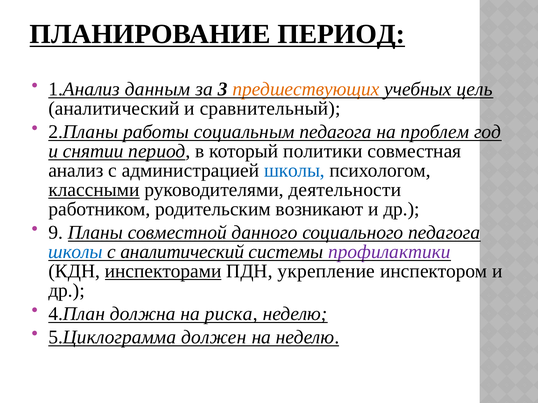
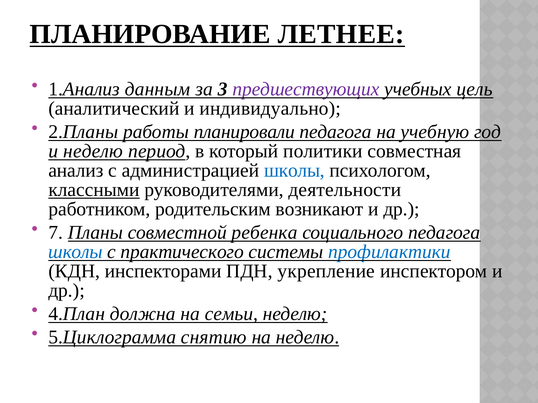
ПЛАНИРОВАНИЕ ПЕРИОД: ПЕРИОД -> ЛЕТНЕЕ
предшествующих colour: orange -> purple
сравнительный: сравнительный -> индивидуально
социальным: социальным -> планировали
проблем: проблем -> учебную
и снятии: снятии -> неделю
9: 9 -> 7
данного: данного -> ребенка
с аналитический: аналитический -> практического
профилактики colour: purple -> blue
инспекторами underline: present -> none
риска: риска -> семьи
должен: должен -> снятию
